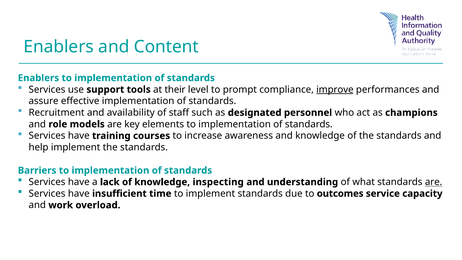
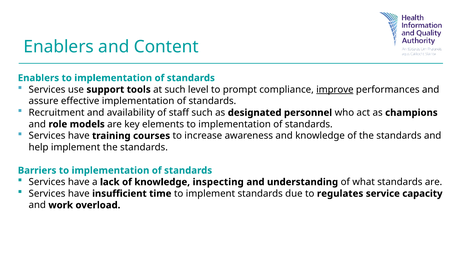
at their: their -> such
are at (434, 182) underline: present -> none
outcomes: outcomes -> regulates
